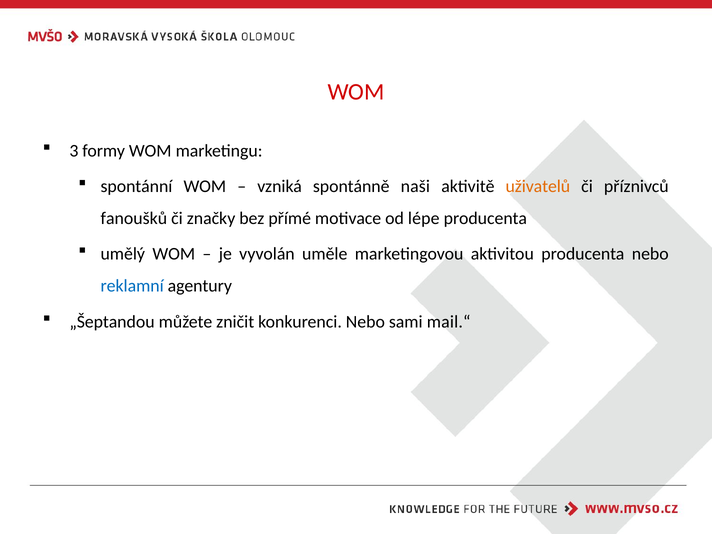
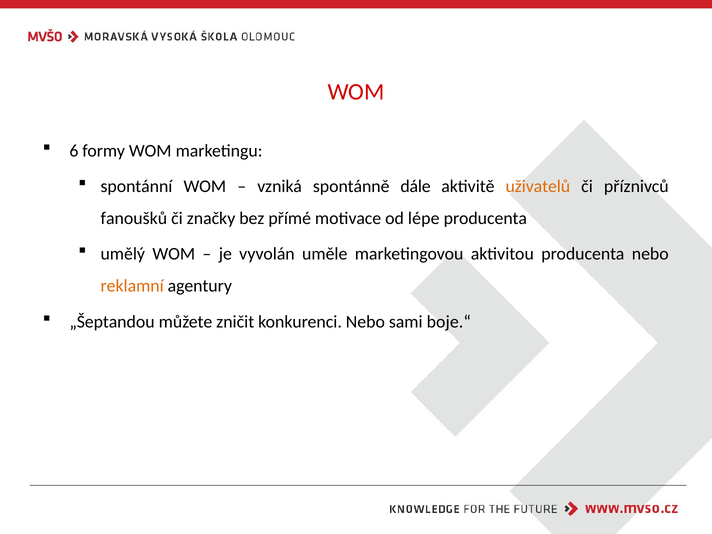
3: 3 -> 6
naši: naši -> dále
reklamní colour: blue -> orange
mail.“: mail.“ -> boje.“
